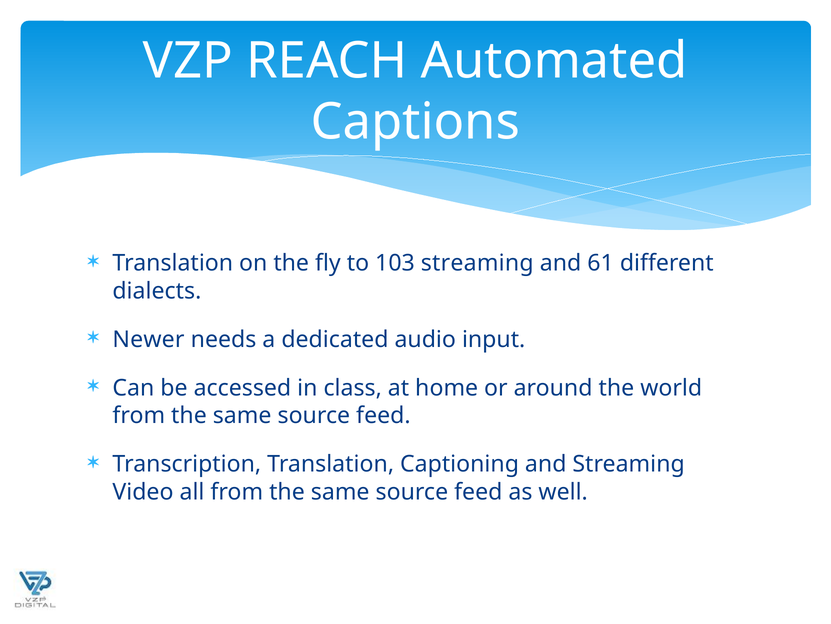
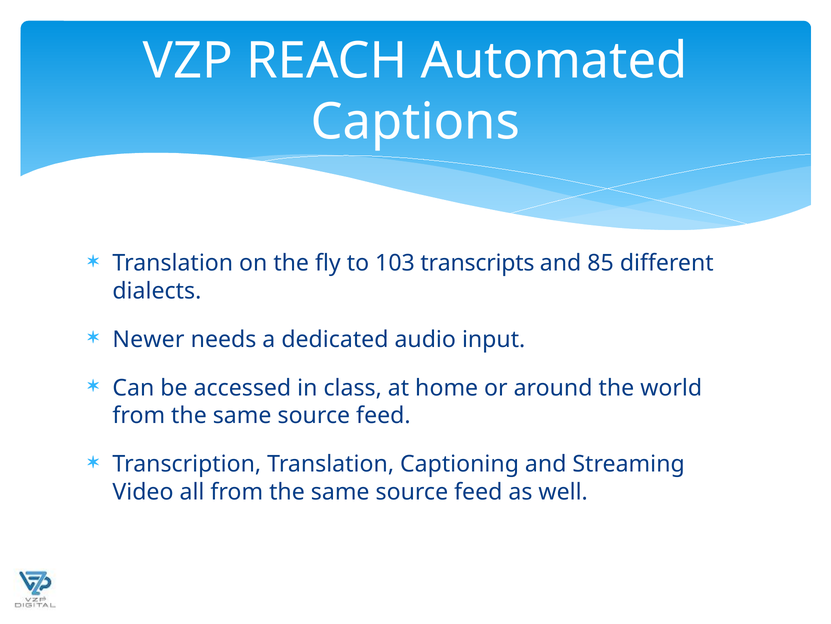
103 streaming: streaming -> transcripts
61: 61 -> 85
